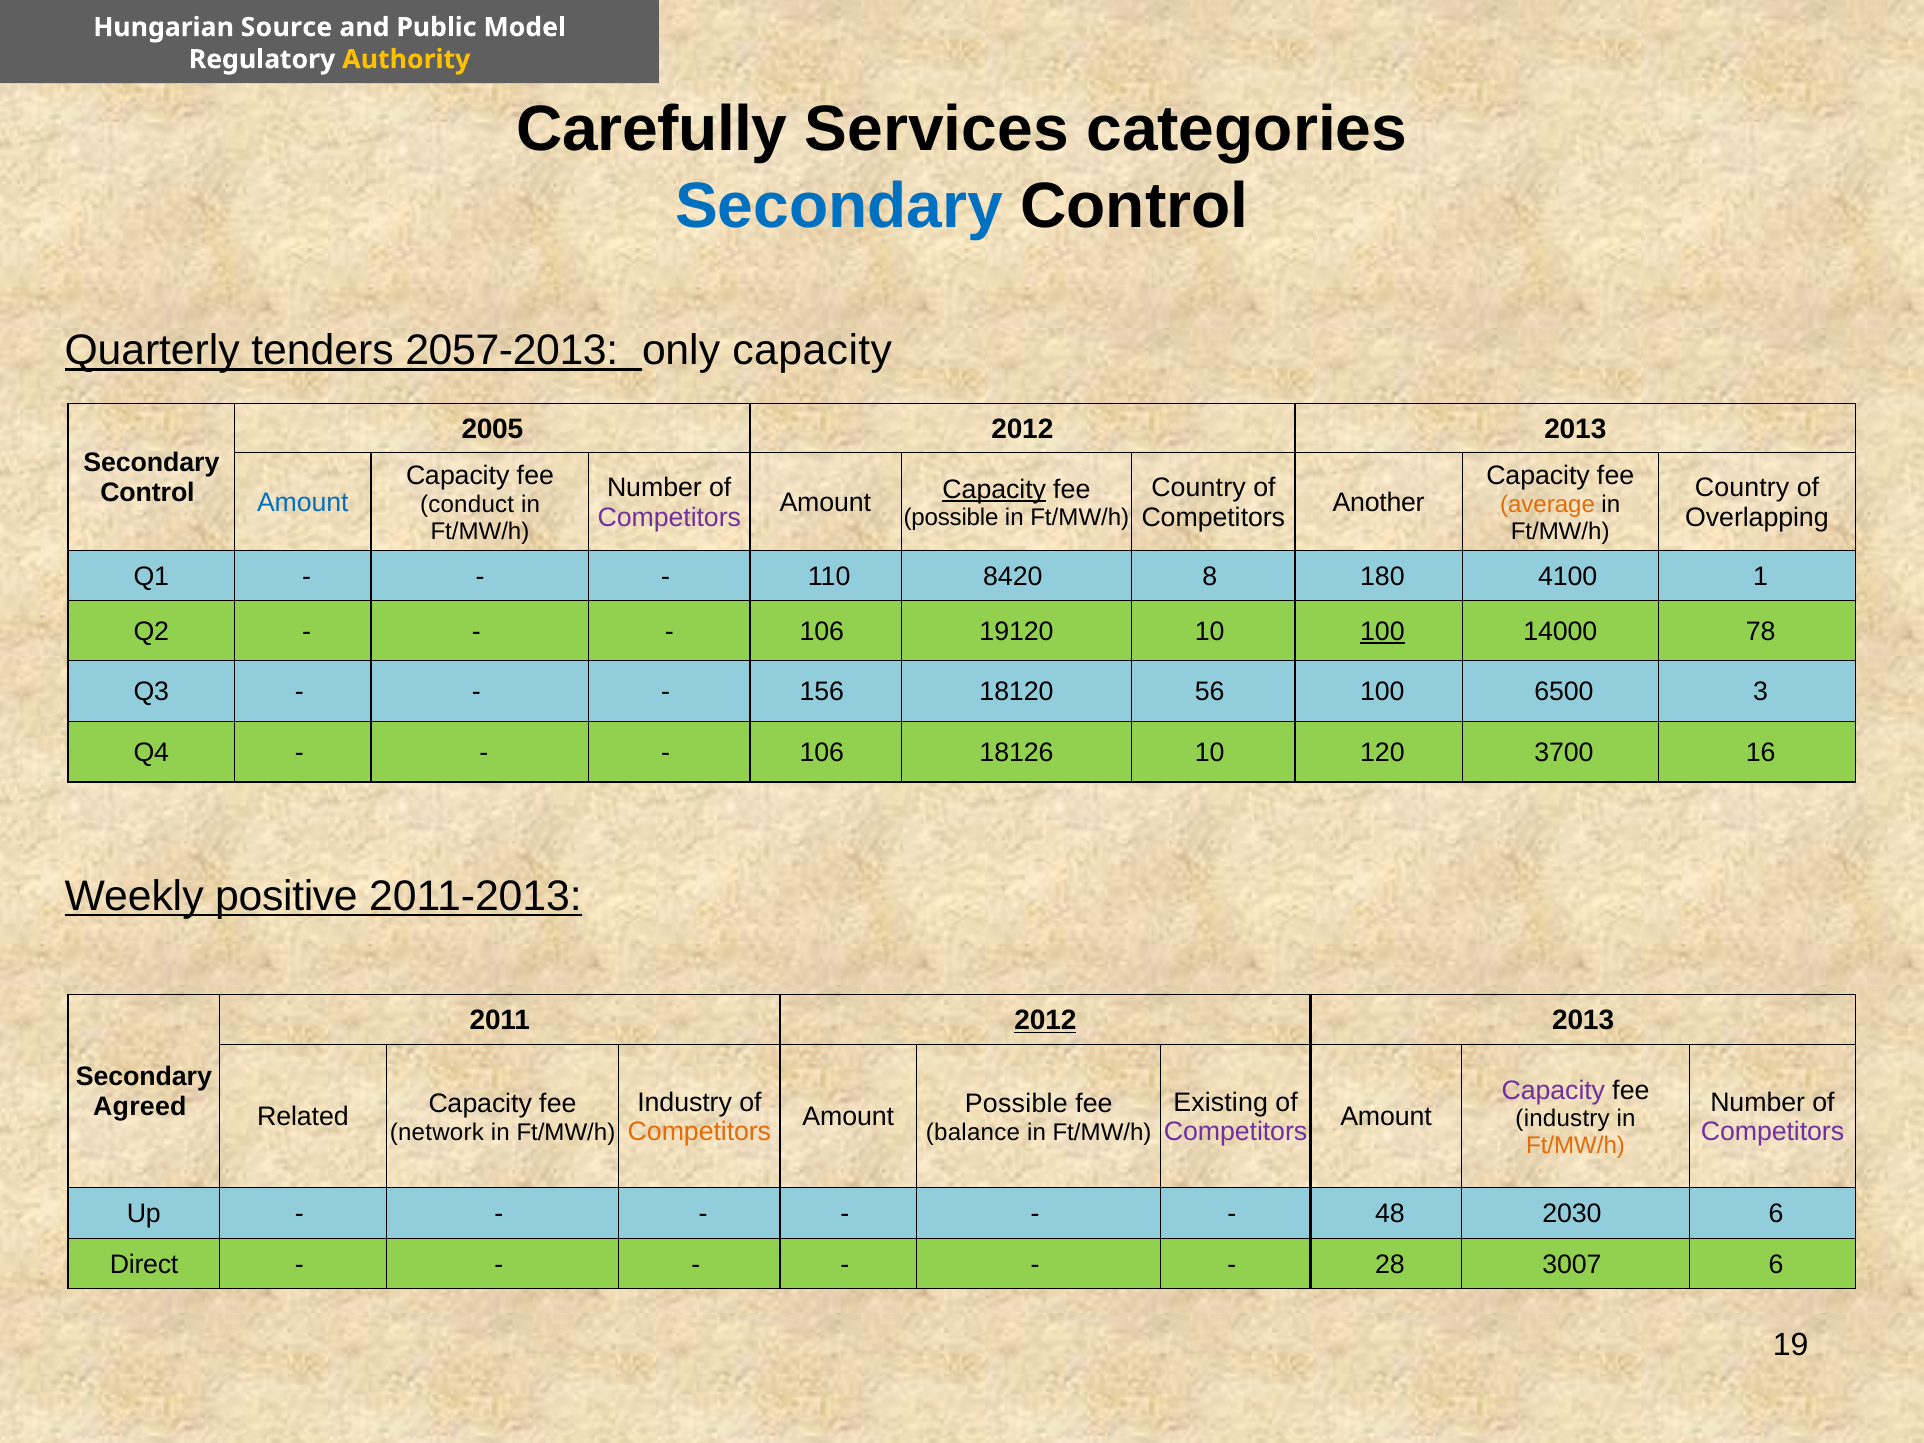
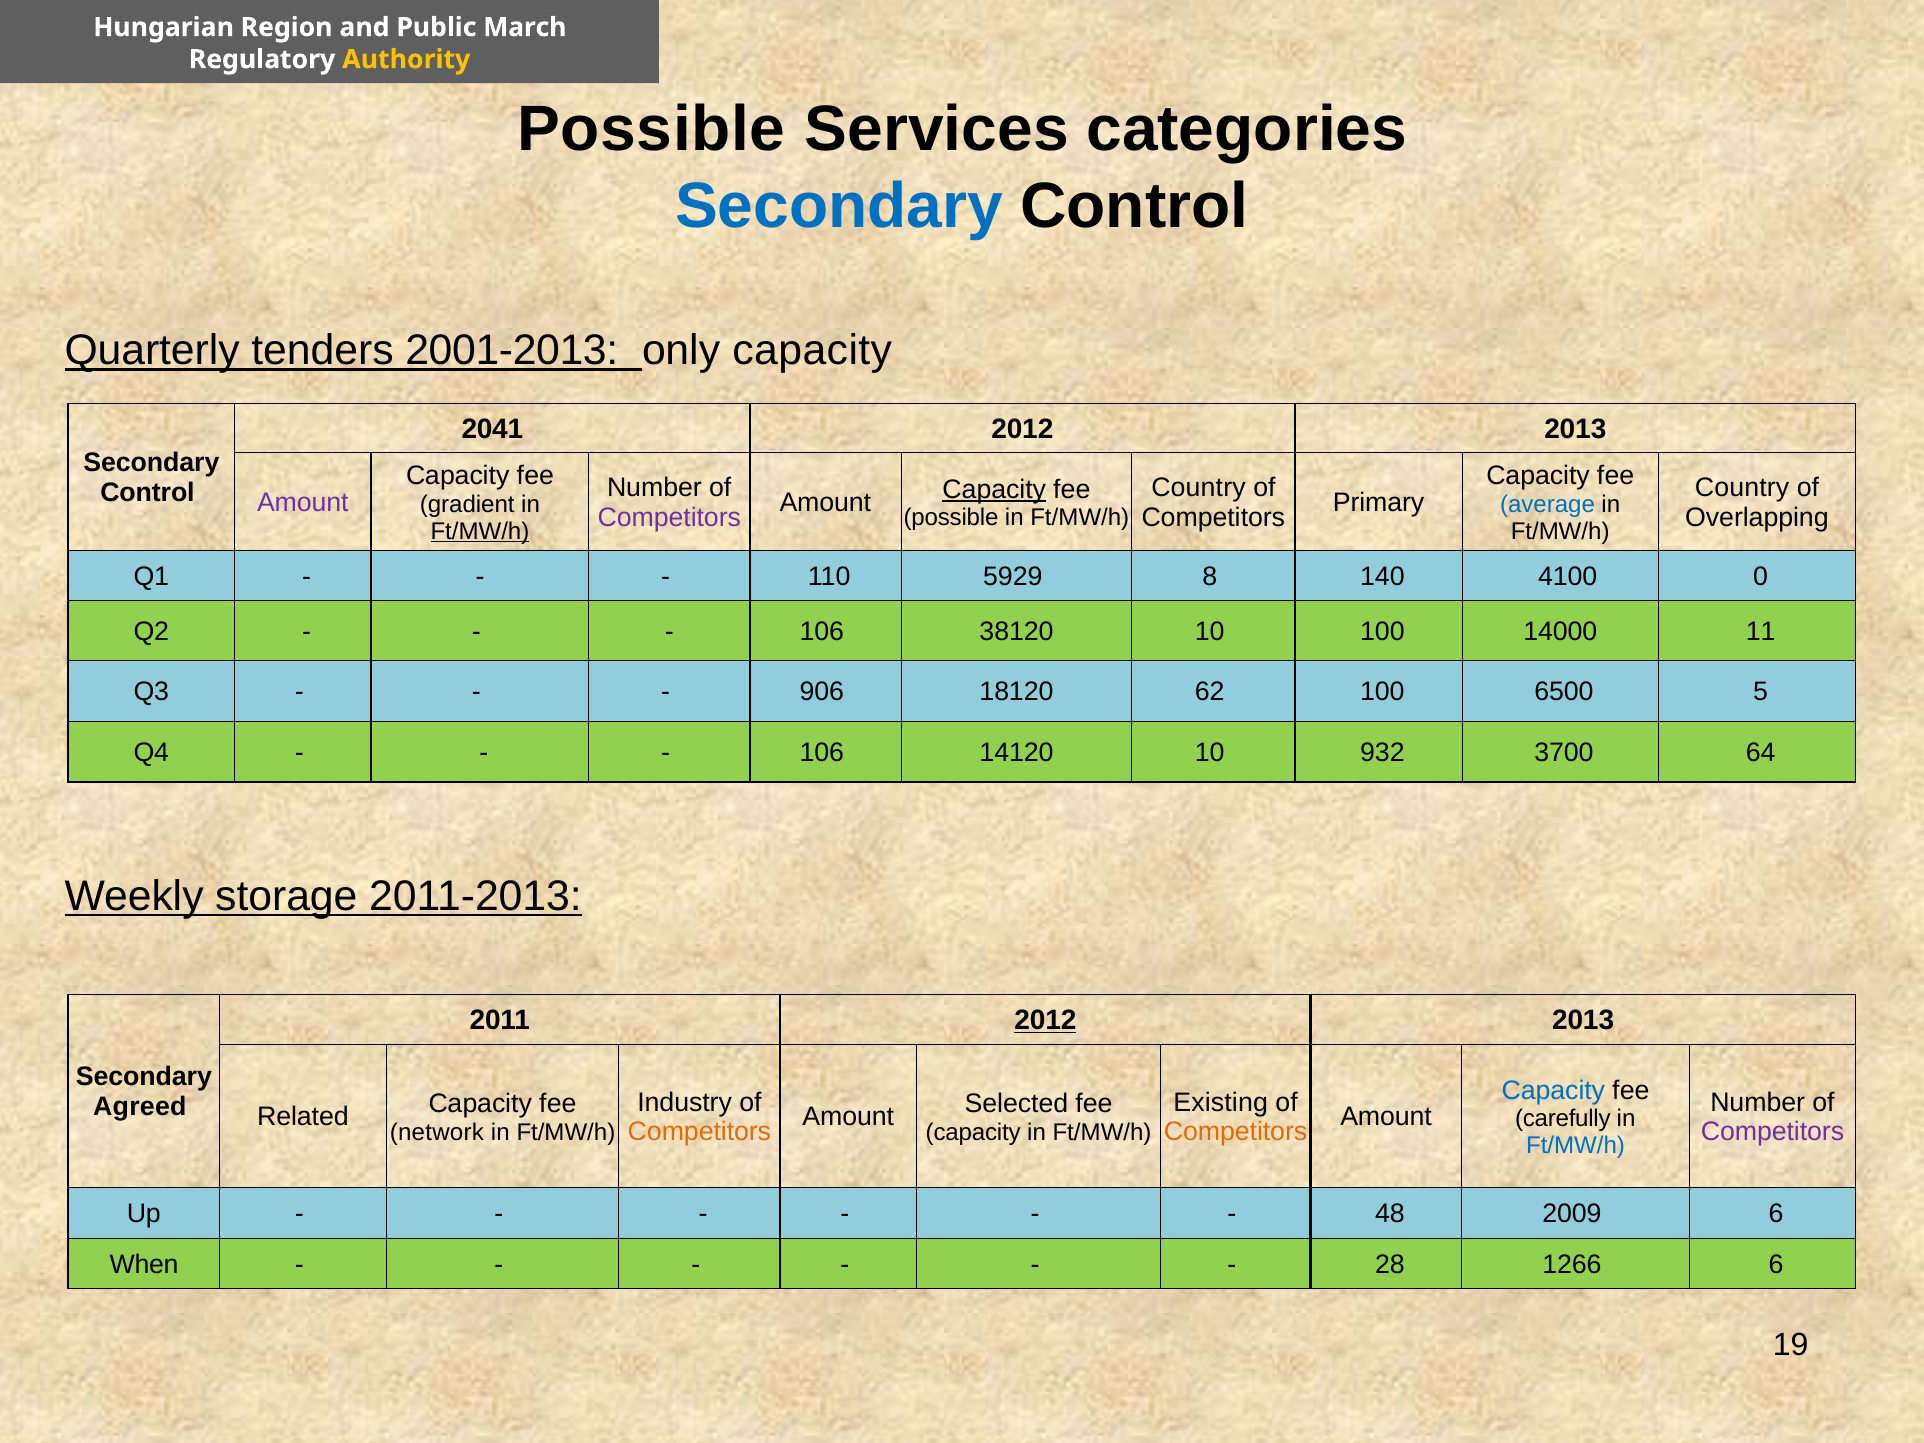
Source: Source -> Region
Model: Model -> March
Carefully at (652, 130): Carefully -> Possible
2057-2013: 2057-2013 -> 2001-2013
2005: 2005 -> 2041
Amount at (303, 503) colour: blue -> purple
Another: Another -> Primary
conduct: conduct -> gradient
average colour: orange -> blue
Ft/MW/h at (480, 531) underline: none -> present
8420: 8420 -> 5929
180: 180 -> 140
1: 1 -> 0
19120: 19120 -> 38120
100 at (1382, 632) underline: present -> none
78: 78 -> 11
156: 156 -> 906
56: 56 -> 62
3: 3 -> 5
18126: 18126 -> 14120
120: 120 -> 932
16: 16 -> 64
positive: positive -> storage
Capacity at (1553, 1090) colour: purple -> blue
Possible at (1016, 1104): Possible -> Selected
industry at (1563, 1119): industry -> carefully
Competitors at (1236, 1132) colour: purple -> orange
balance at (973, 1132): balance -> capacity
Ft/MW/h at (1576, 1146) colour: orange -> blue
2030: 2030 -> 2009
Direct: Direct -> When
3007: 3007 -> 1266
